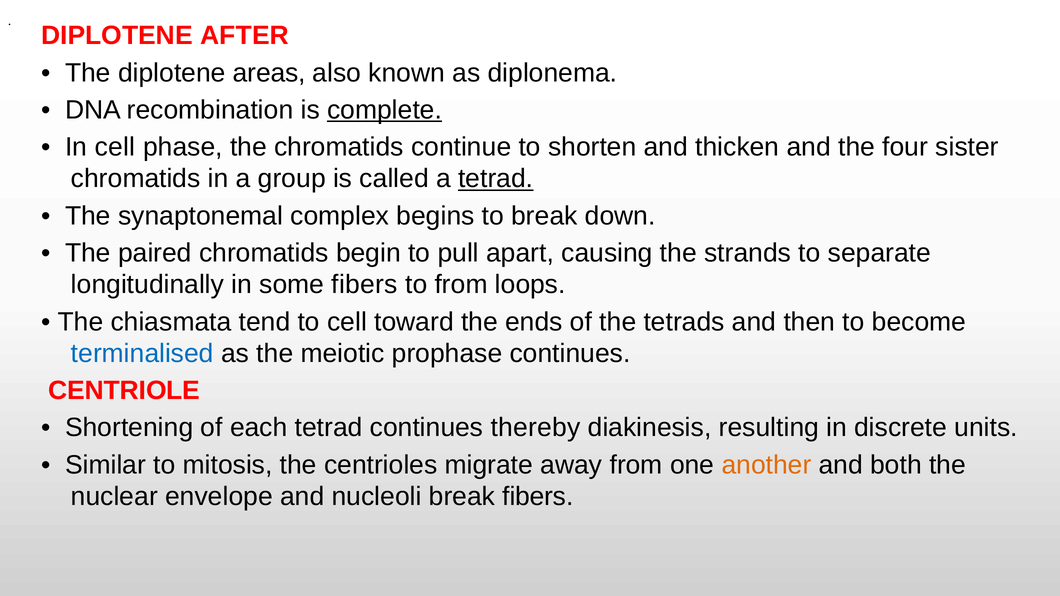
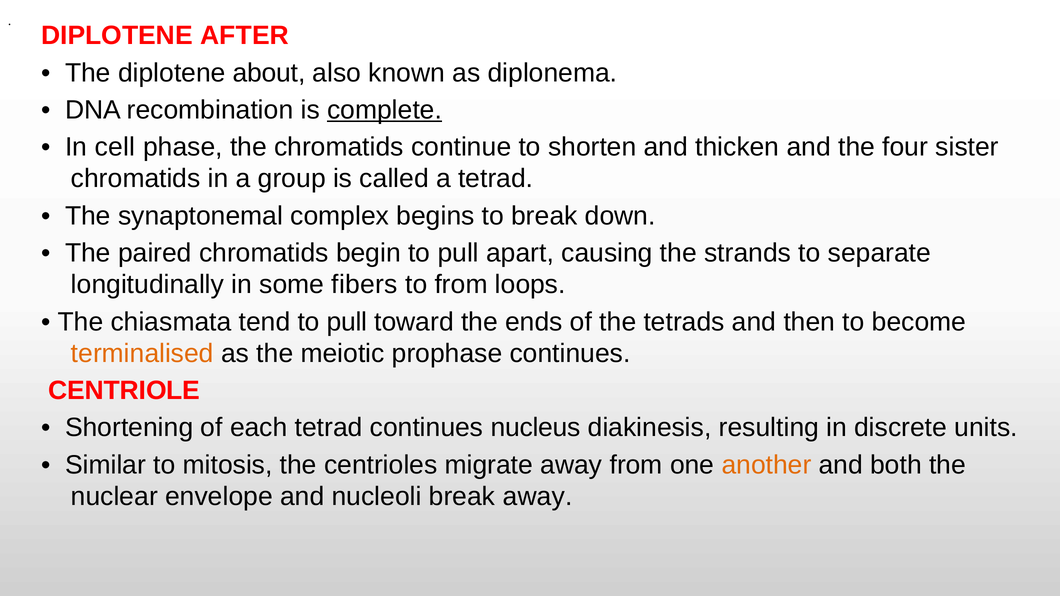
areas: areas -> about
tetrad at (496, 179) underline: present -> none
tend to cell: cell -> pull
terminalised colour: blue -> orange
thereby: thereby -> nucleus
break fibers: fibers -> away
